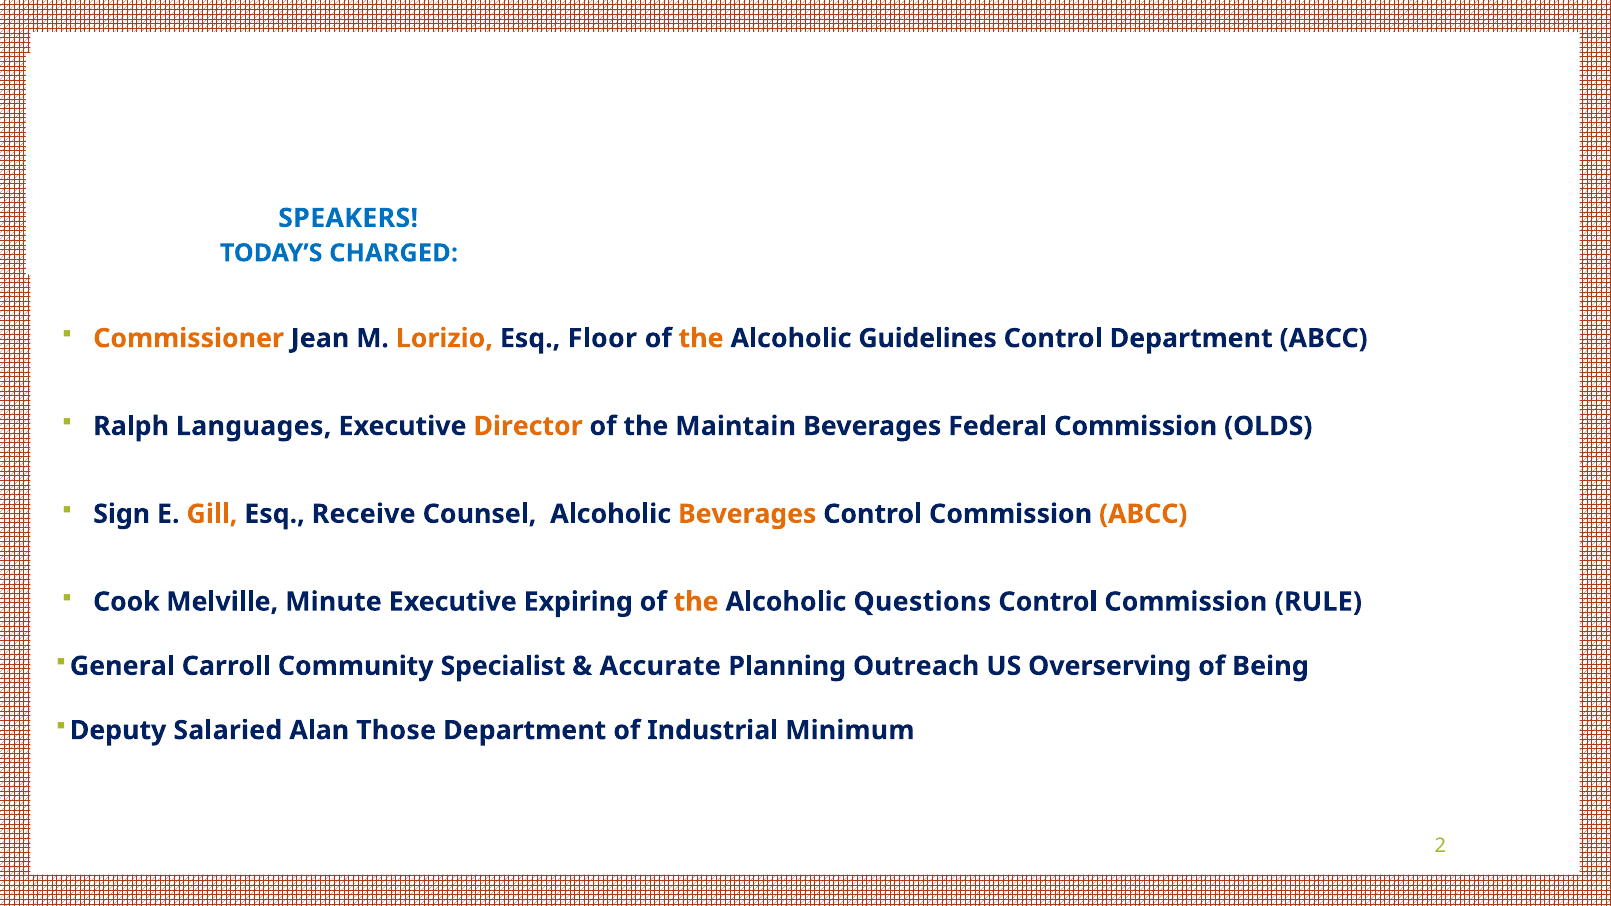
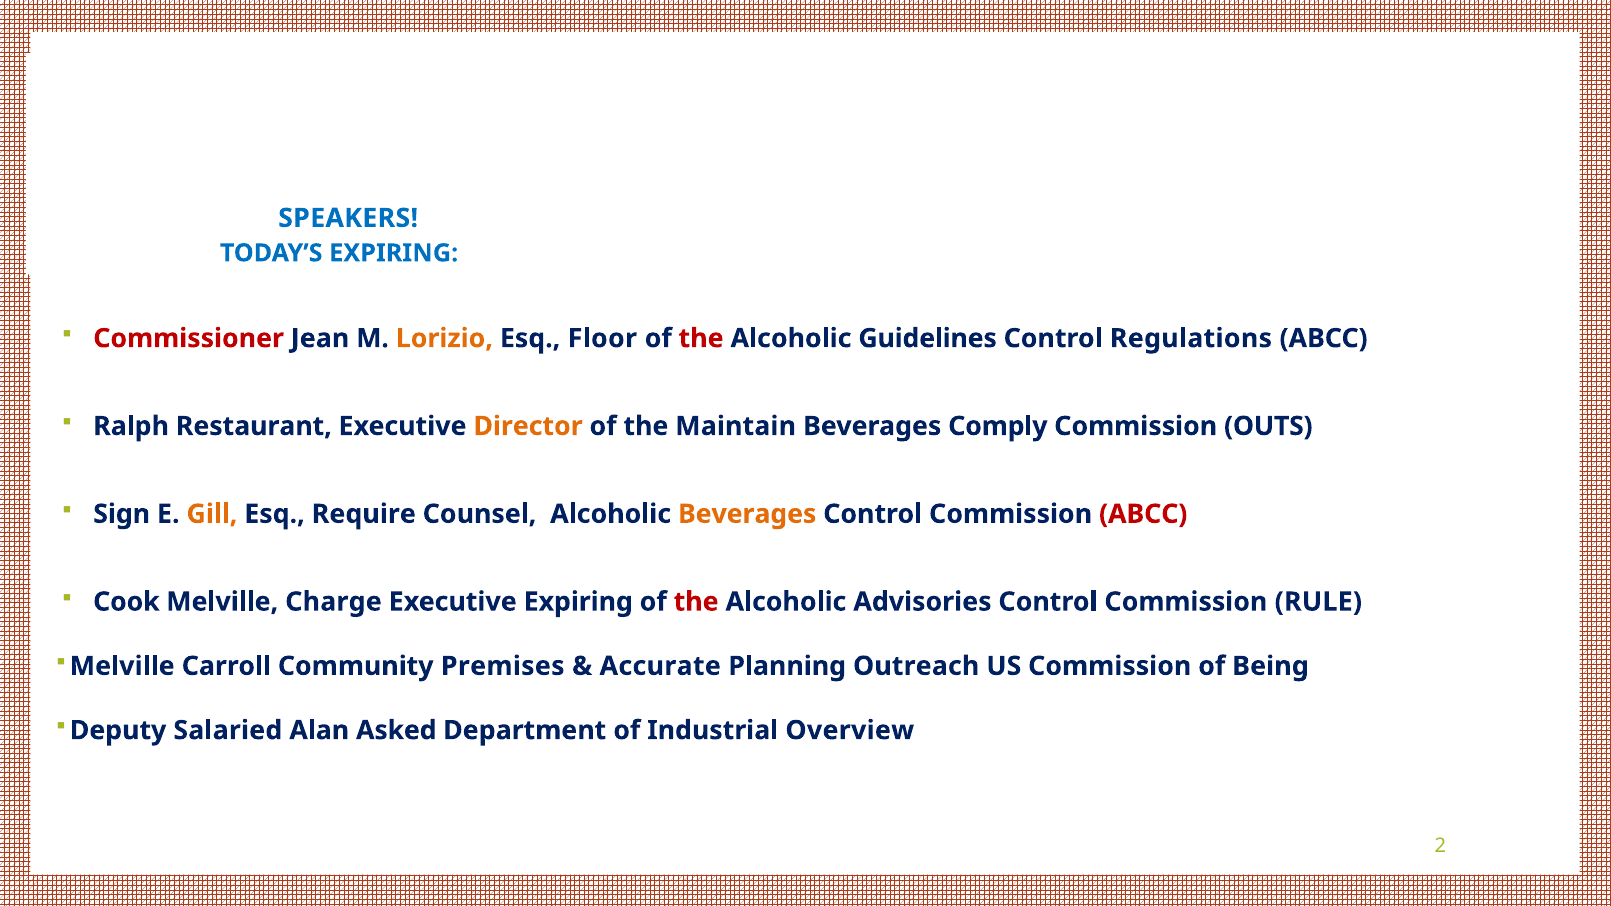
TODAY’S CHARGED: CHARGED -> EXPIRING
Commissioner colour: orange -> red
the at (701, 338) colour: orange -> red
Control Department: Department -> Regulations
Languages: Languages -> Restaurant
Federal: Federal -> Comply
OLDS: OLDS -> OUTS
Receive: Receive -> Require
ABCC at (1143, 514) colour: orange -> red
Minute: Minute -> Charge
the at (696, 602) colour: orange -> red
Questions: Questions -> Advisories
General at (122, 666): General -> Melville
Specialist: Specialist -> Premises
US Overserving: Overserving -> Commission
Those: Those -> Asked
Minimum: Minimum -> Overview
